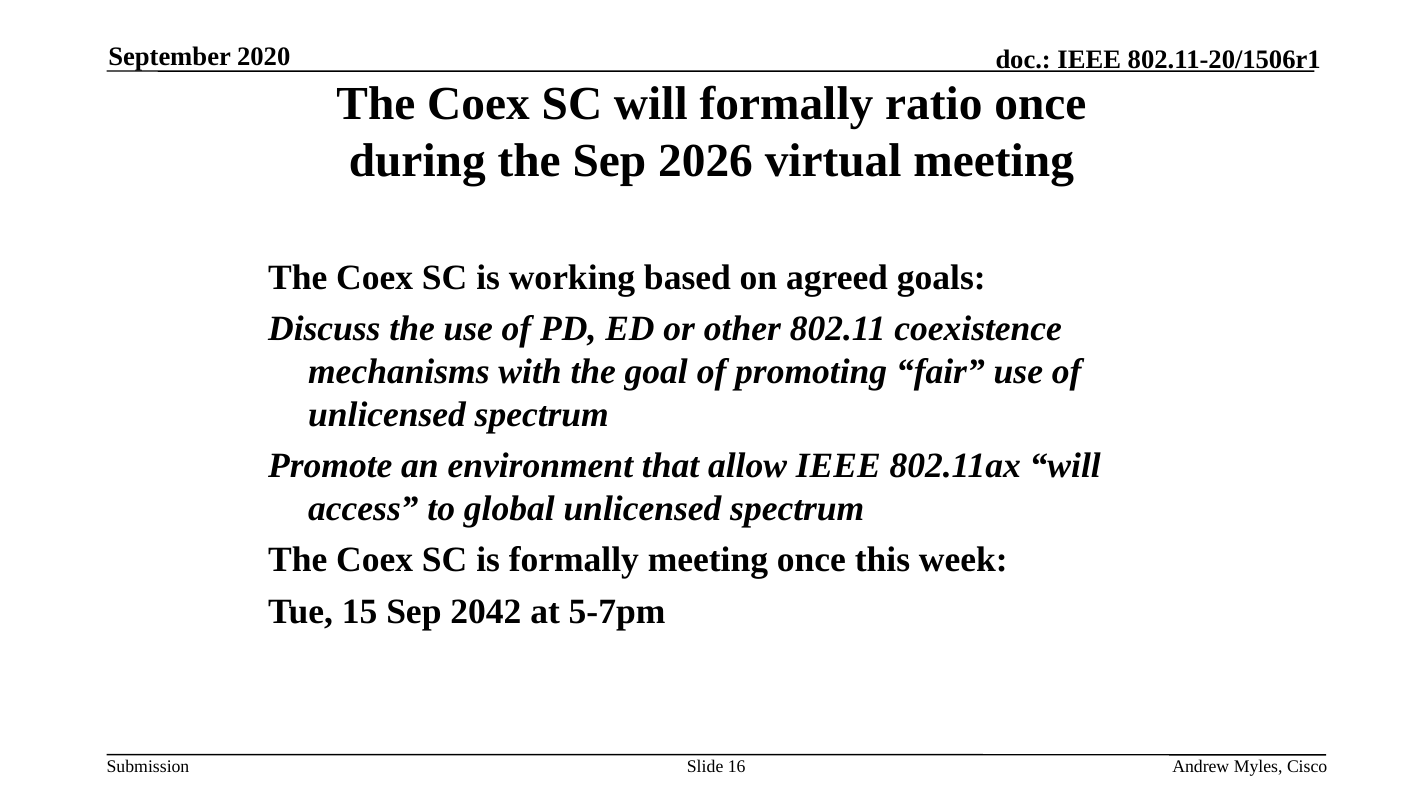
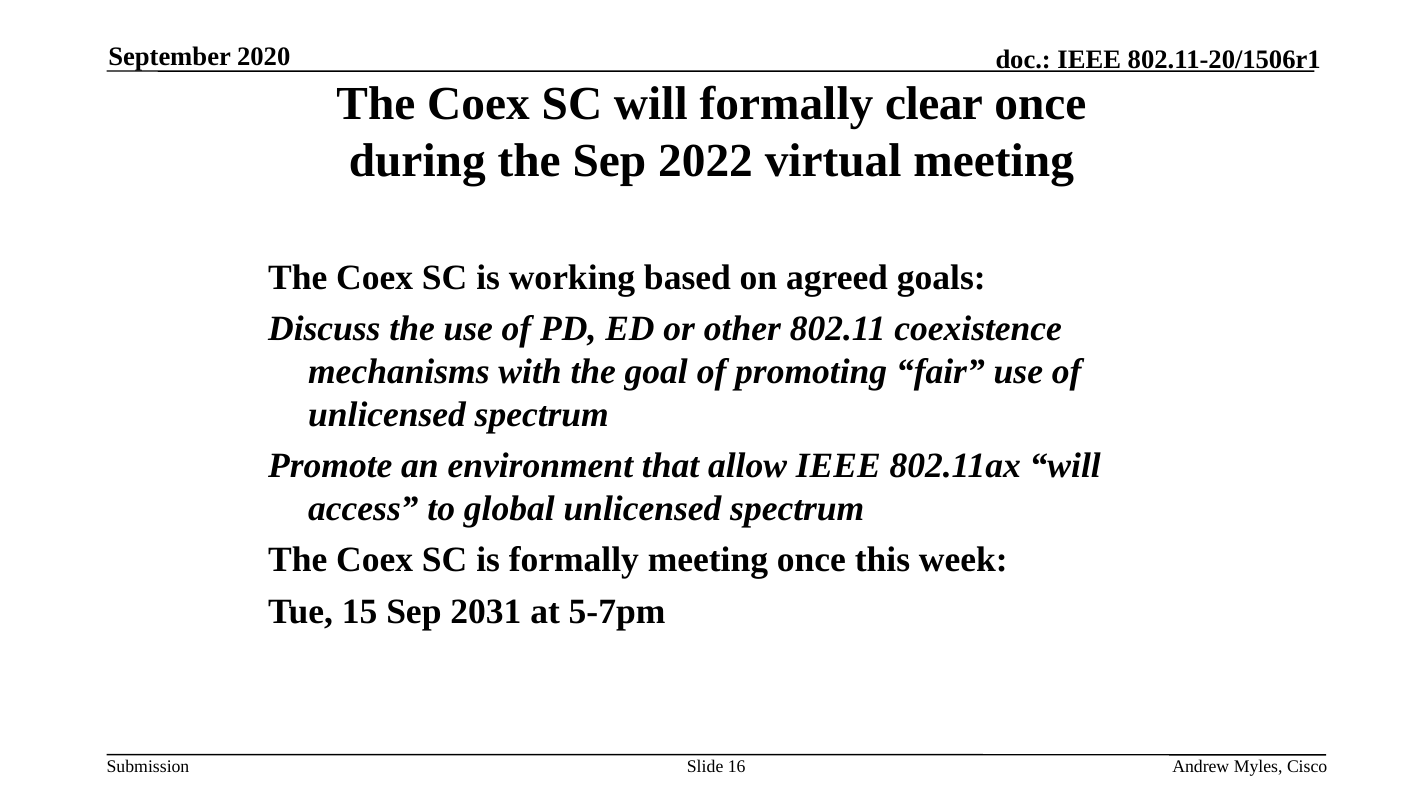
ratio: ratio -> clear
2026: 2026 -> 2022
2042: 2042 -> 2031
